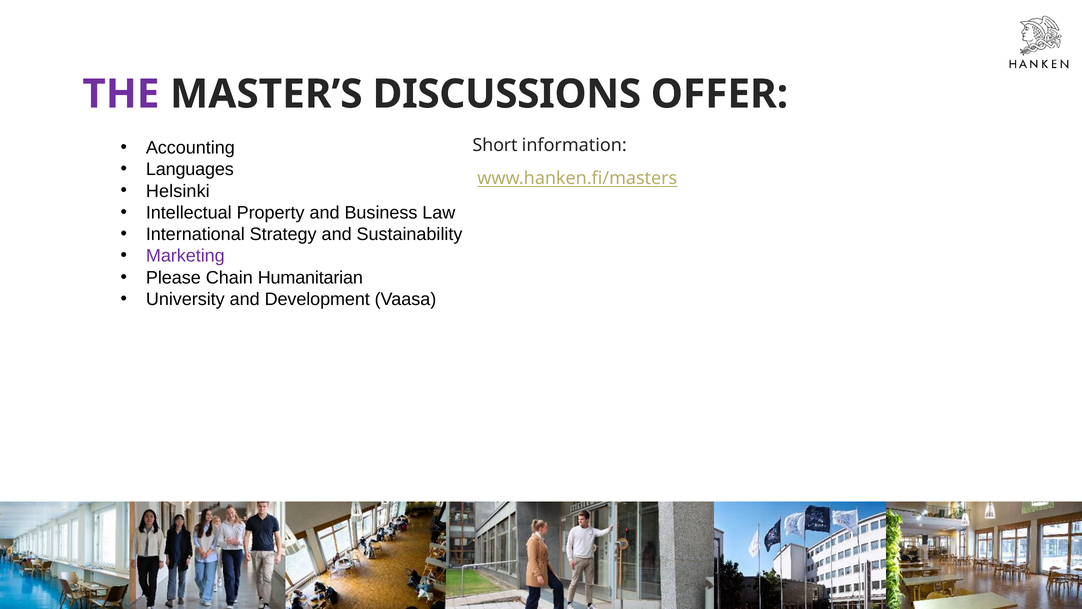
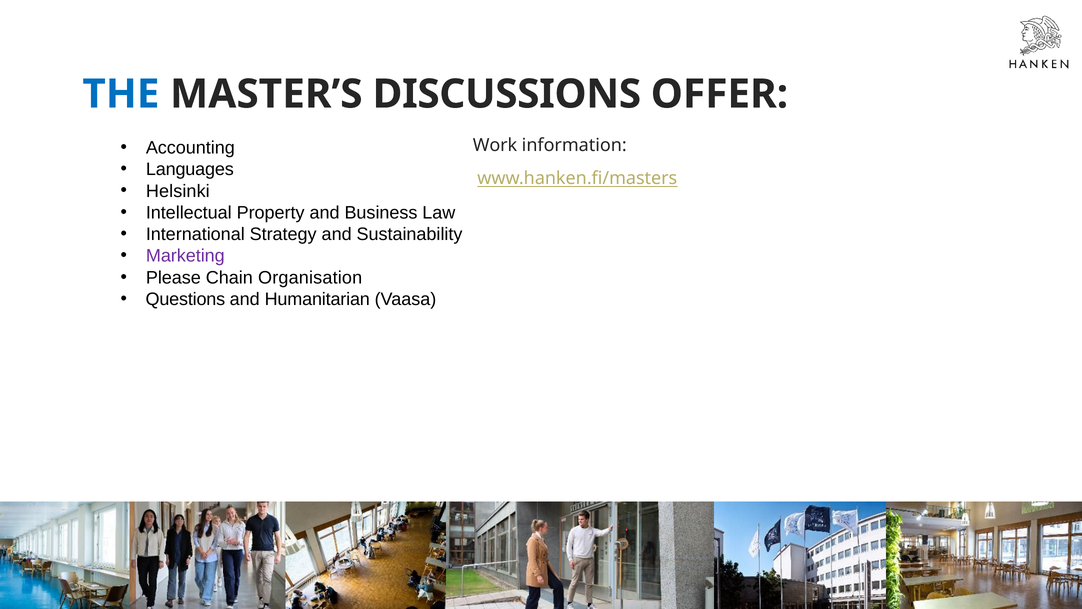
THE colour: purple -> blue
Short: Short -> Work
Humanitarian: Humanitarian -> Organisation
University: University -> Questions
Development: Development -> Humanitarian
